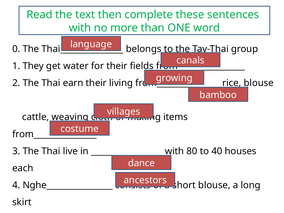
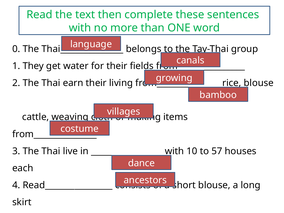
80: 80 -> 10
40: 40 -> 57
Nghe________________: Nghe________________ -> Read________________
